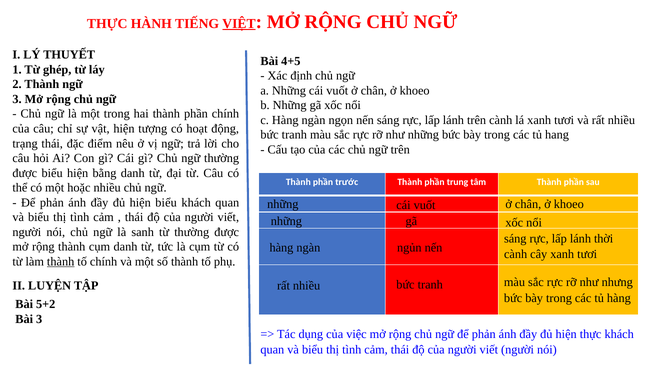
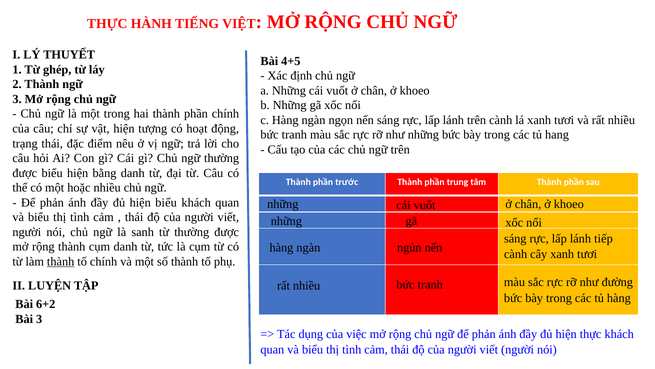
VIỆT underline: present -> none
thời: thời -> tiếp
nhưng: nhưng -> đường
5+2: 5+2 -> 6+2
